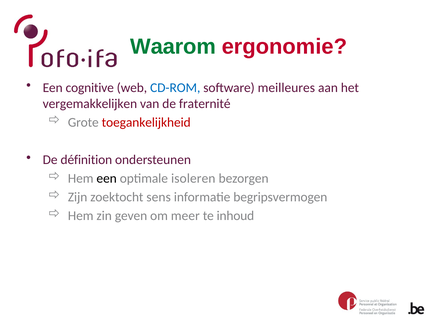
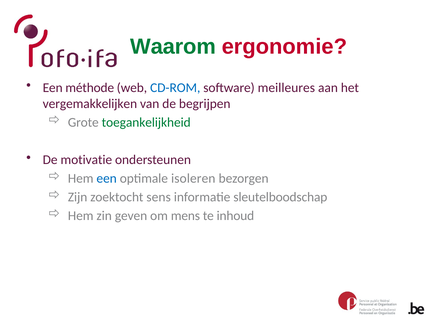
cognitive: cognitive -> méthode
fraternité: fraternité -> begrijpen
toegankelijkheid colour: red -> green
définition: définition -> motivatie
een at (107, 179) colour: black -> blue
begripsvermogen: begripsvermogen -> sleutelboodschap
meer: meer -> mens
